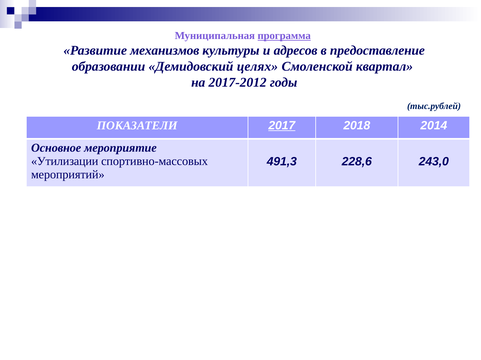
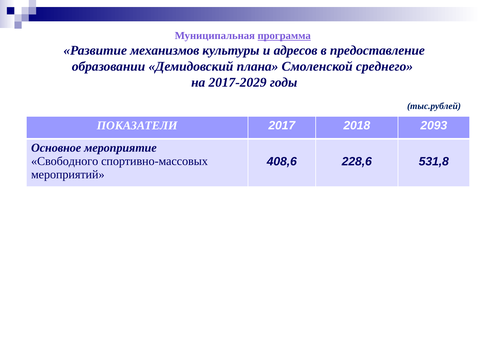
целях: целях -> плана
квартал: квартал -> среднего
2017-2012: 2017-2012 -> 2017-2029
2017 underline: present -> none
2014: 2014 -> 2093
Утилизации: Утилизации -> Свободного
491,3: 491,3 -> 408,6
243,0: 243,0 -> 531,8
